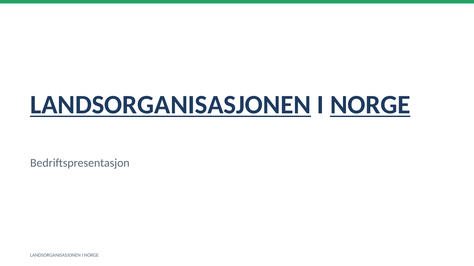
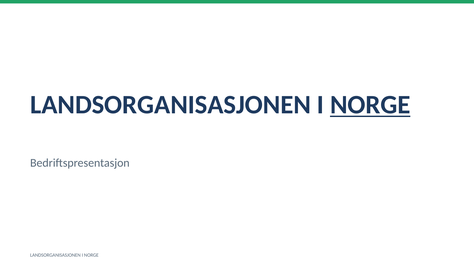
LANDSORGANISASJONEN at (171, 105) underline: present -> none
